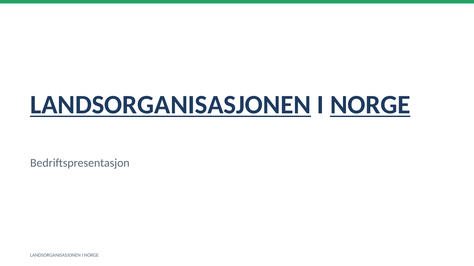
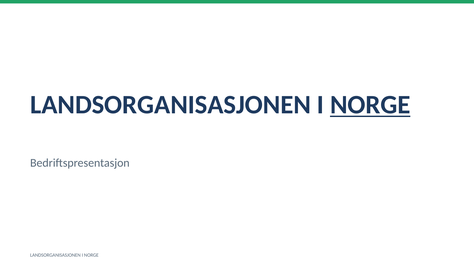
LANDSORGANISASJONEN at (171, 105) underline: present -> none
